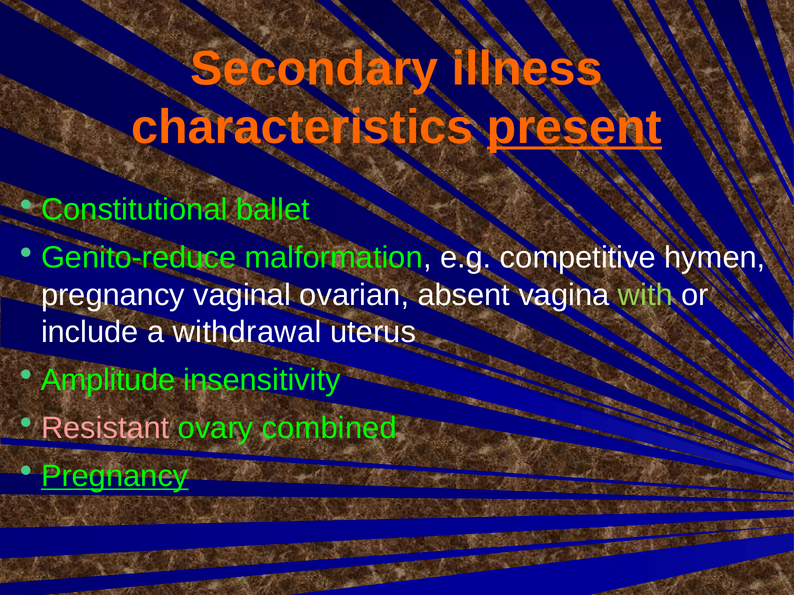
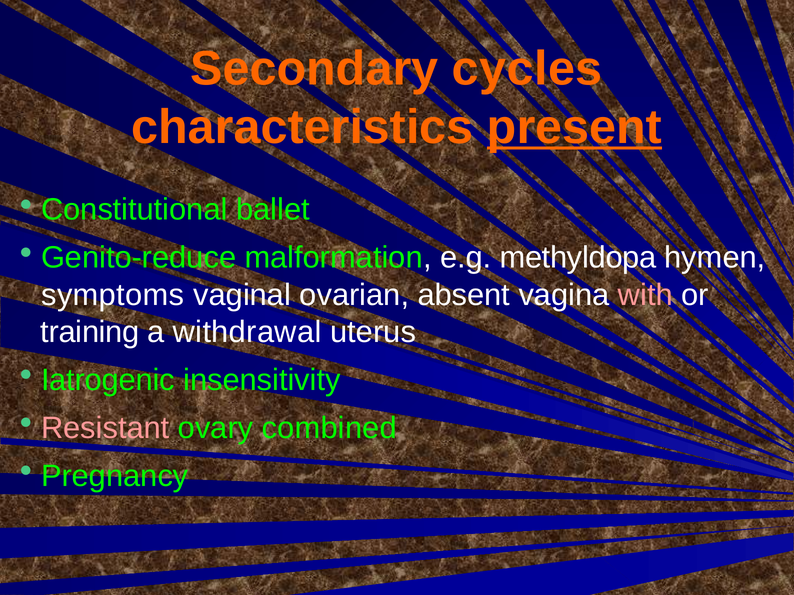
illness: illness -> cycles
competitive: competitive -> methyldopa
pregnancy at (113, 295): pregnancy -> symptoms
with colour: light green -> pink
include: include -> training
Amplitude: Amplitude -> Iatrogenic
Pregnancy at (115, 476) underline: present -> none
